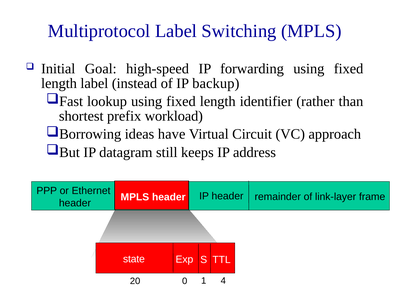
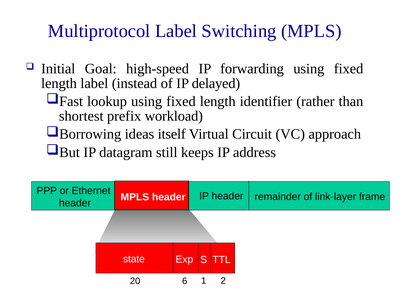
backup: backup -> delayed
have: have -> itself
0: 0 -> 6
4: 4 -> 2
